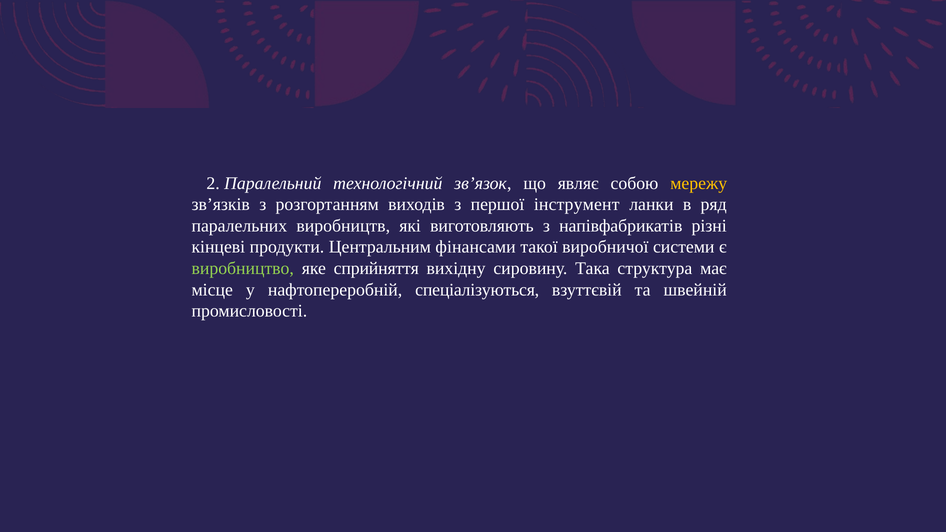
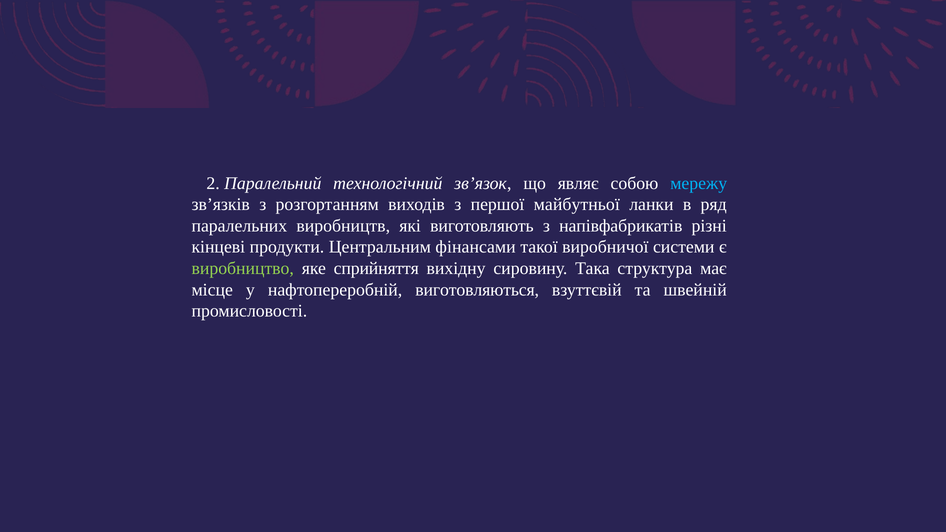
мережу colour: yellow -> light blue
інструмент: інструмент -> майбутньої
спеціалізуються: спеціалізуються -> виготовляються
